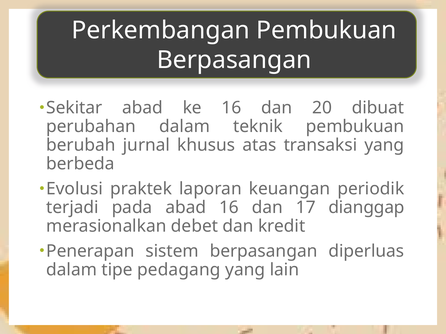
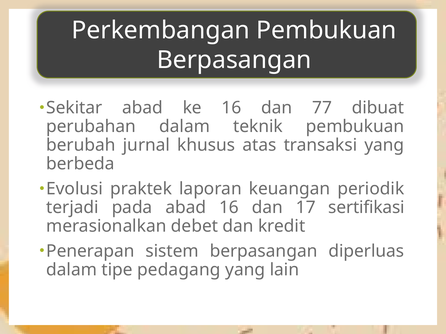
20: 20 -> 77
dianggap: dianggap -> sertifikasi
